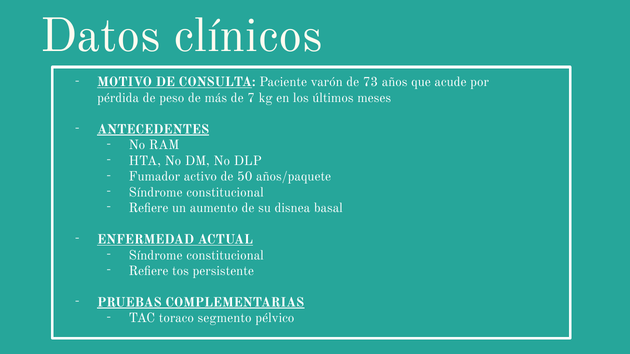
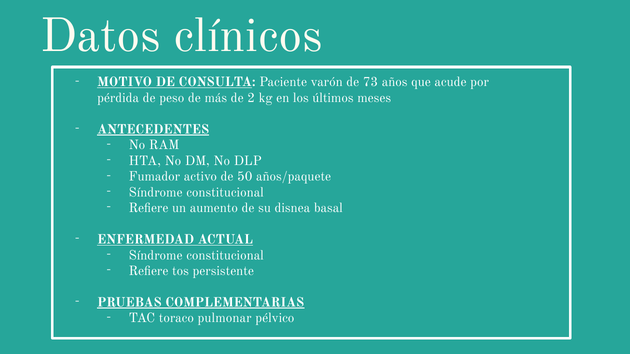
7: 7 -> 2
segmento: segmento -> pulmonar
